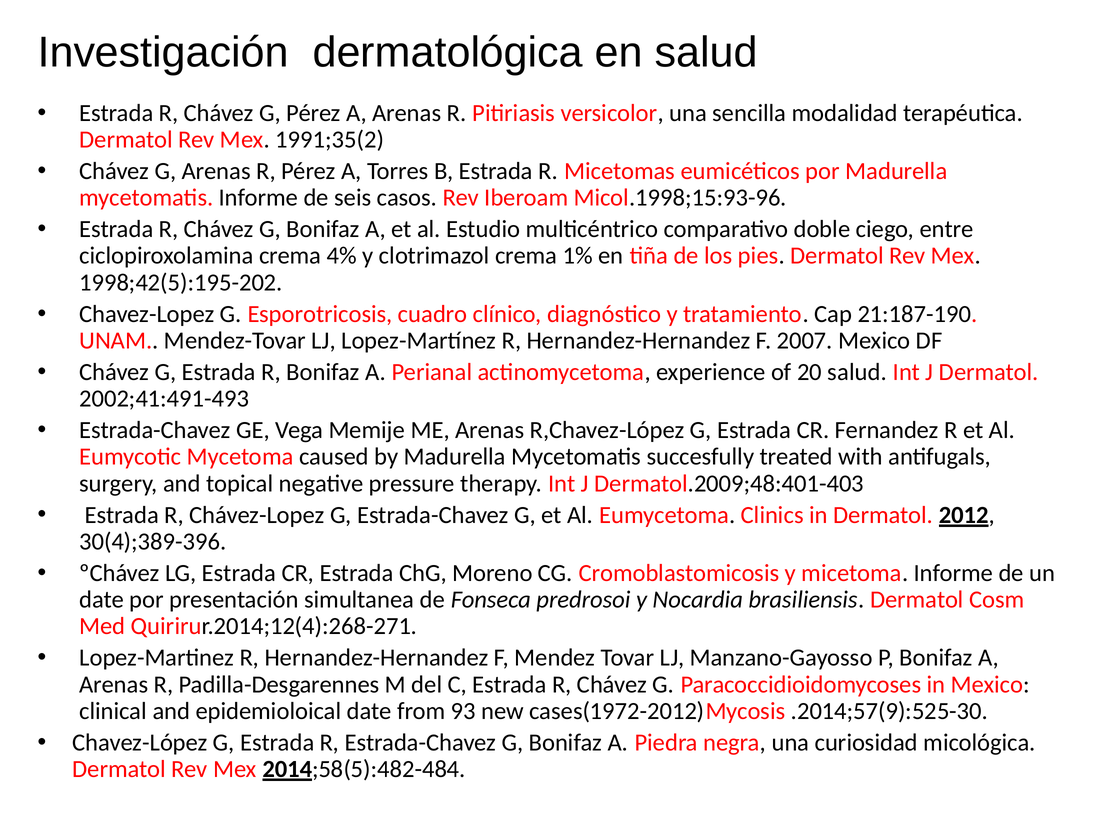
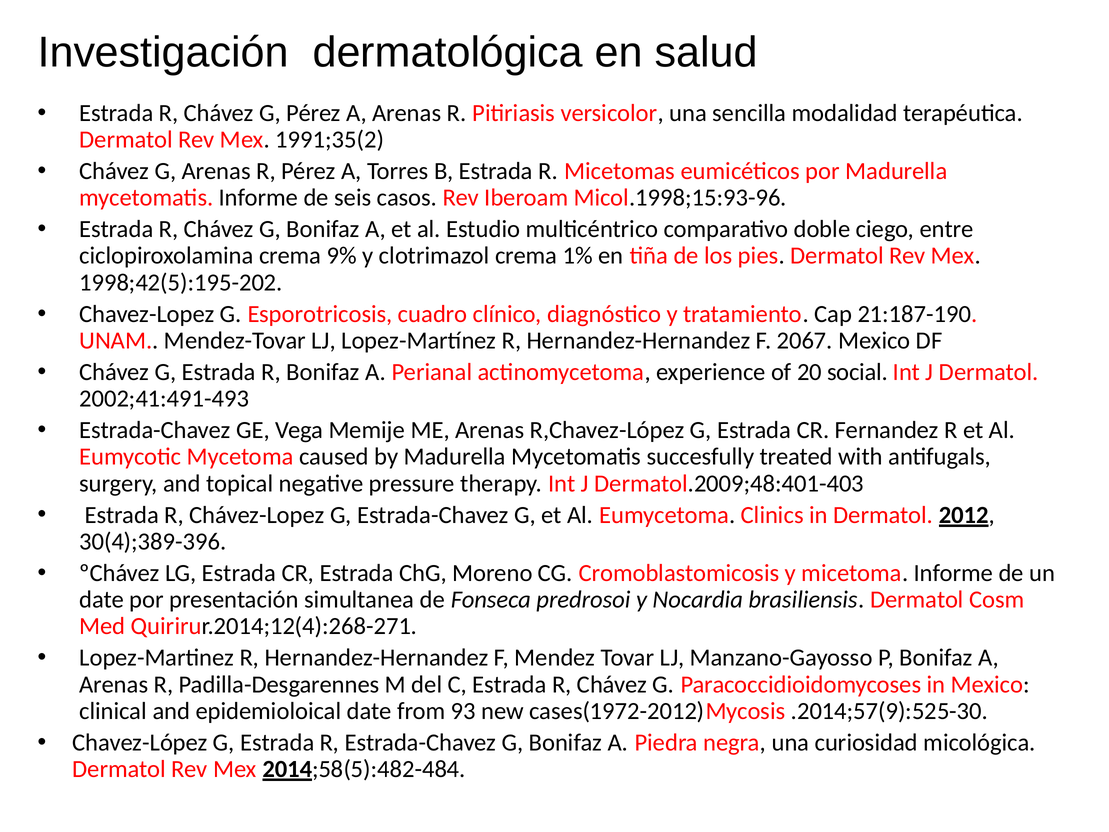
4%: 4% -> 9%
2007: 2007 -> 2067
20 salud: salud -> social
